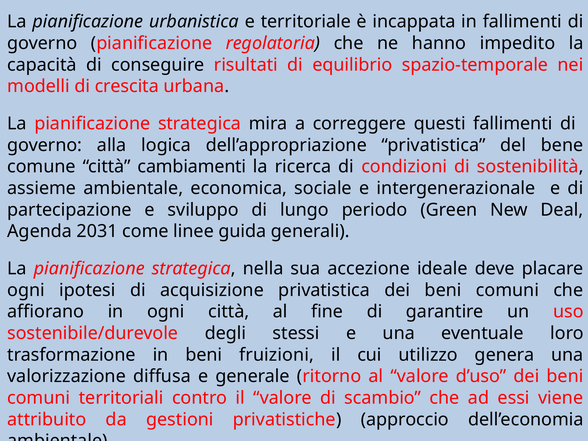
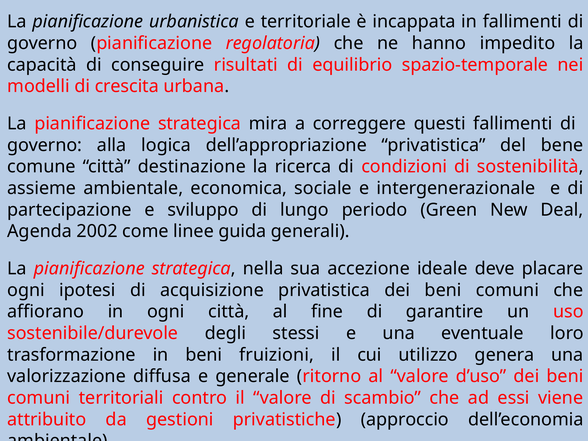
cambiamenti: cambiamenti -> destinazione
2031: 2031 -> 2002
